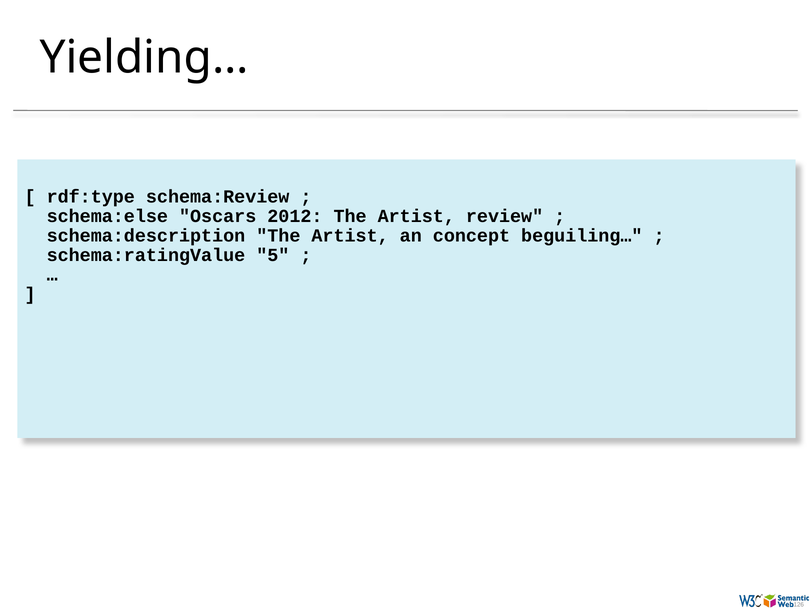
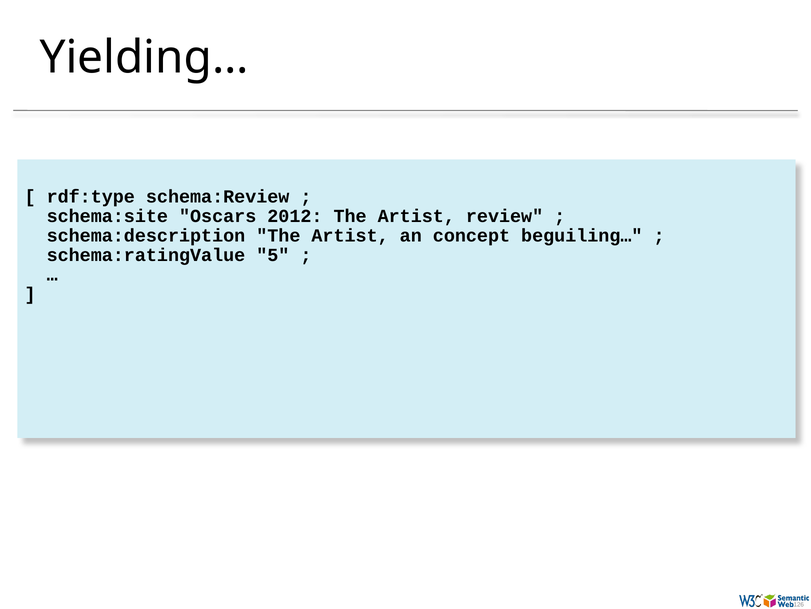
schema:else: schema:else -> schema:site
